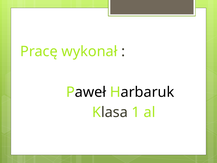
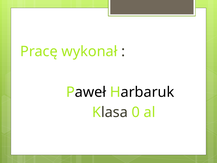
1: 1 -> 0
